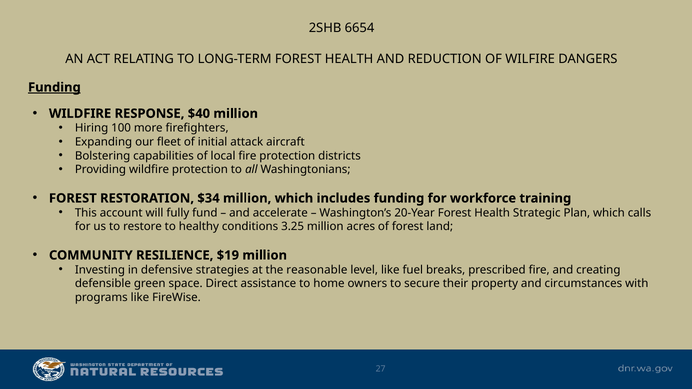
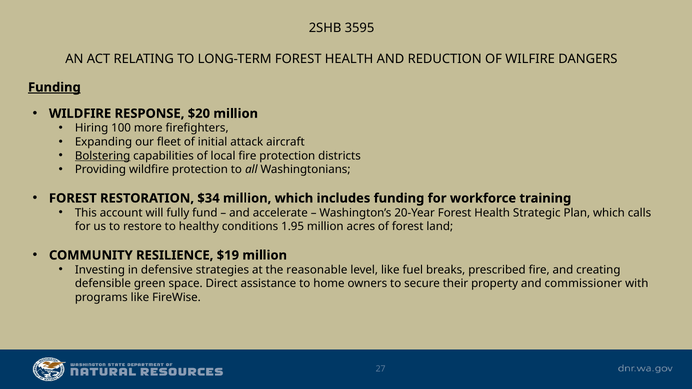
6654: 6654 -> 3595
$40: $40 -> $20
Bolstering underline: none -> present
3.25: 3.25 -> 1.95
circumstances: circumstances -> commissioner
